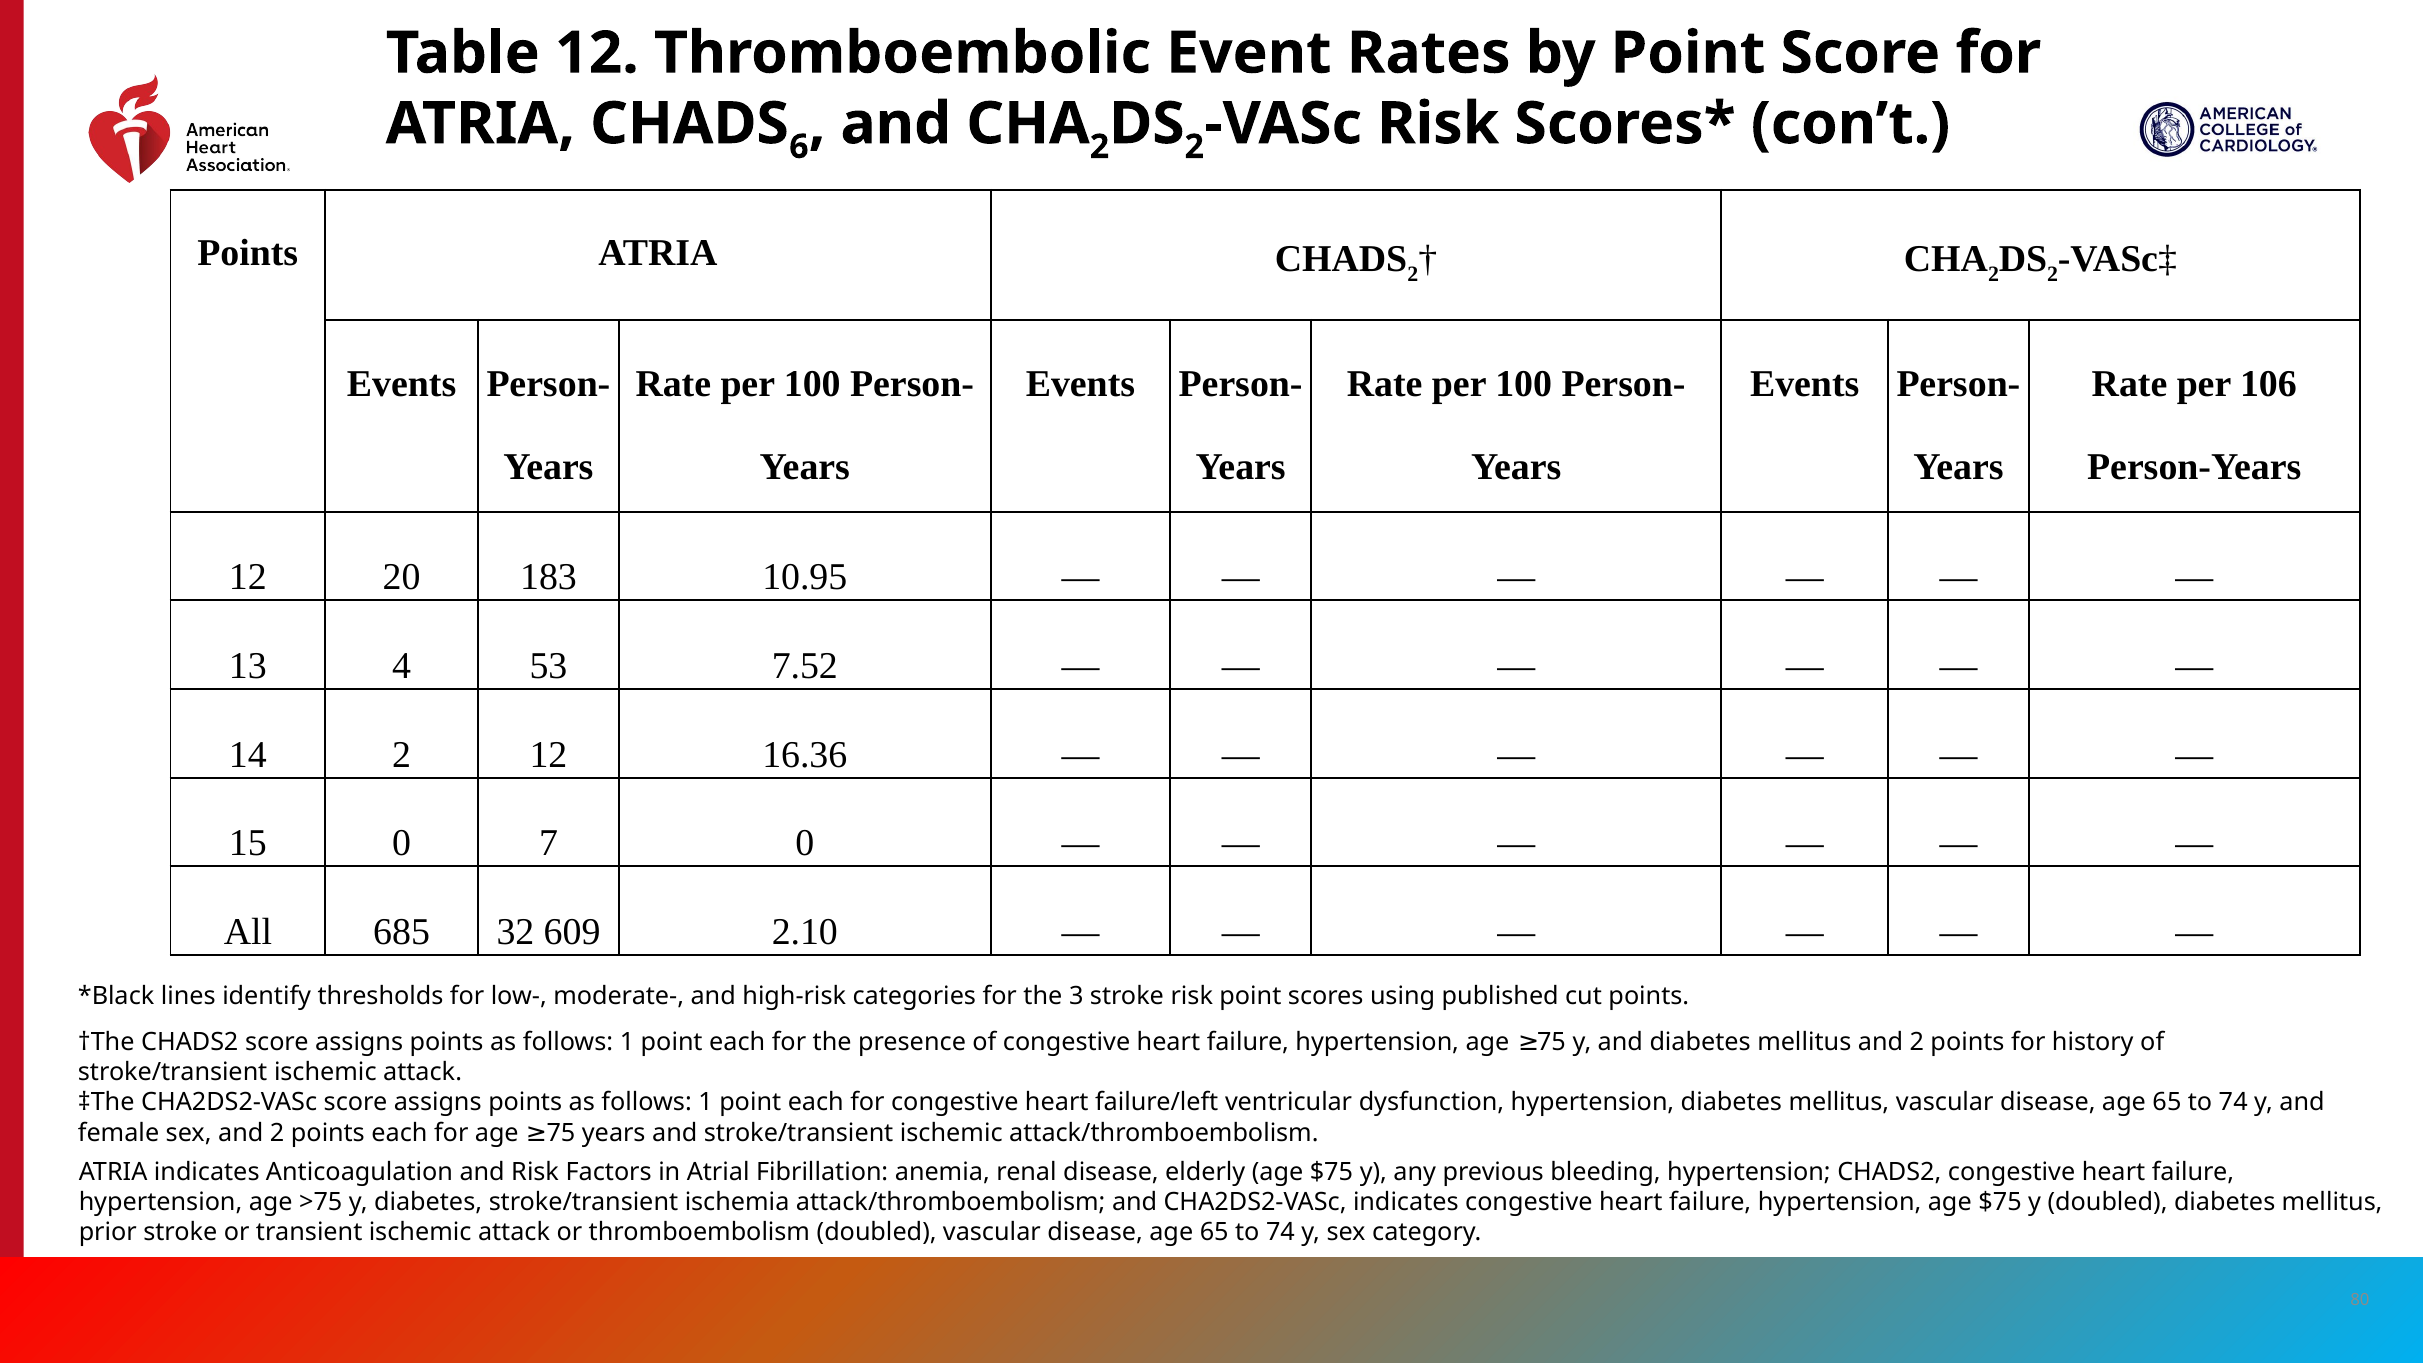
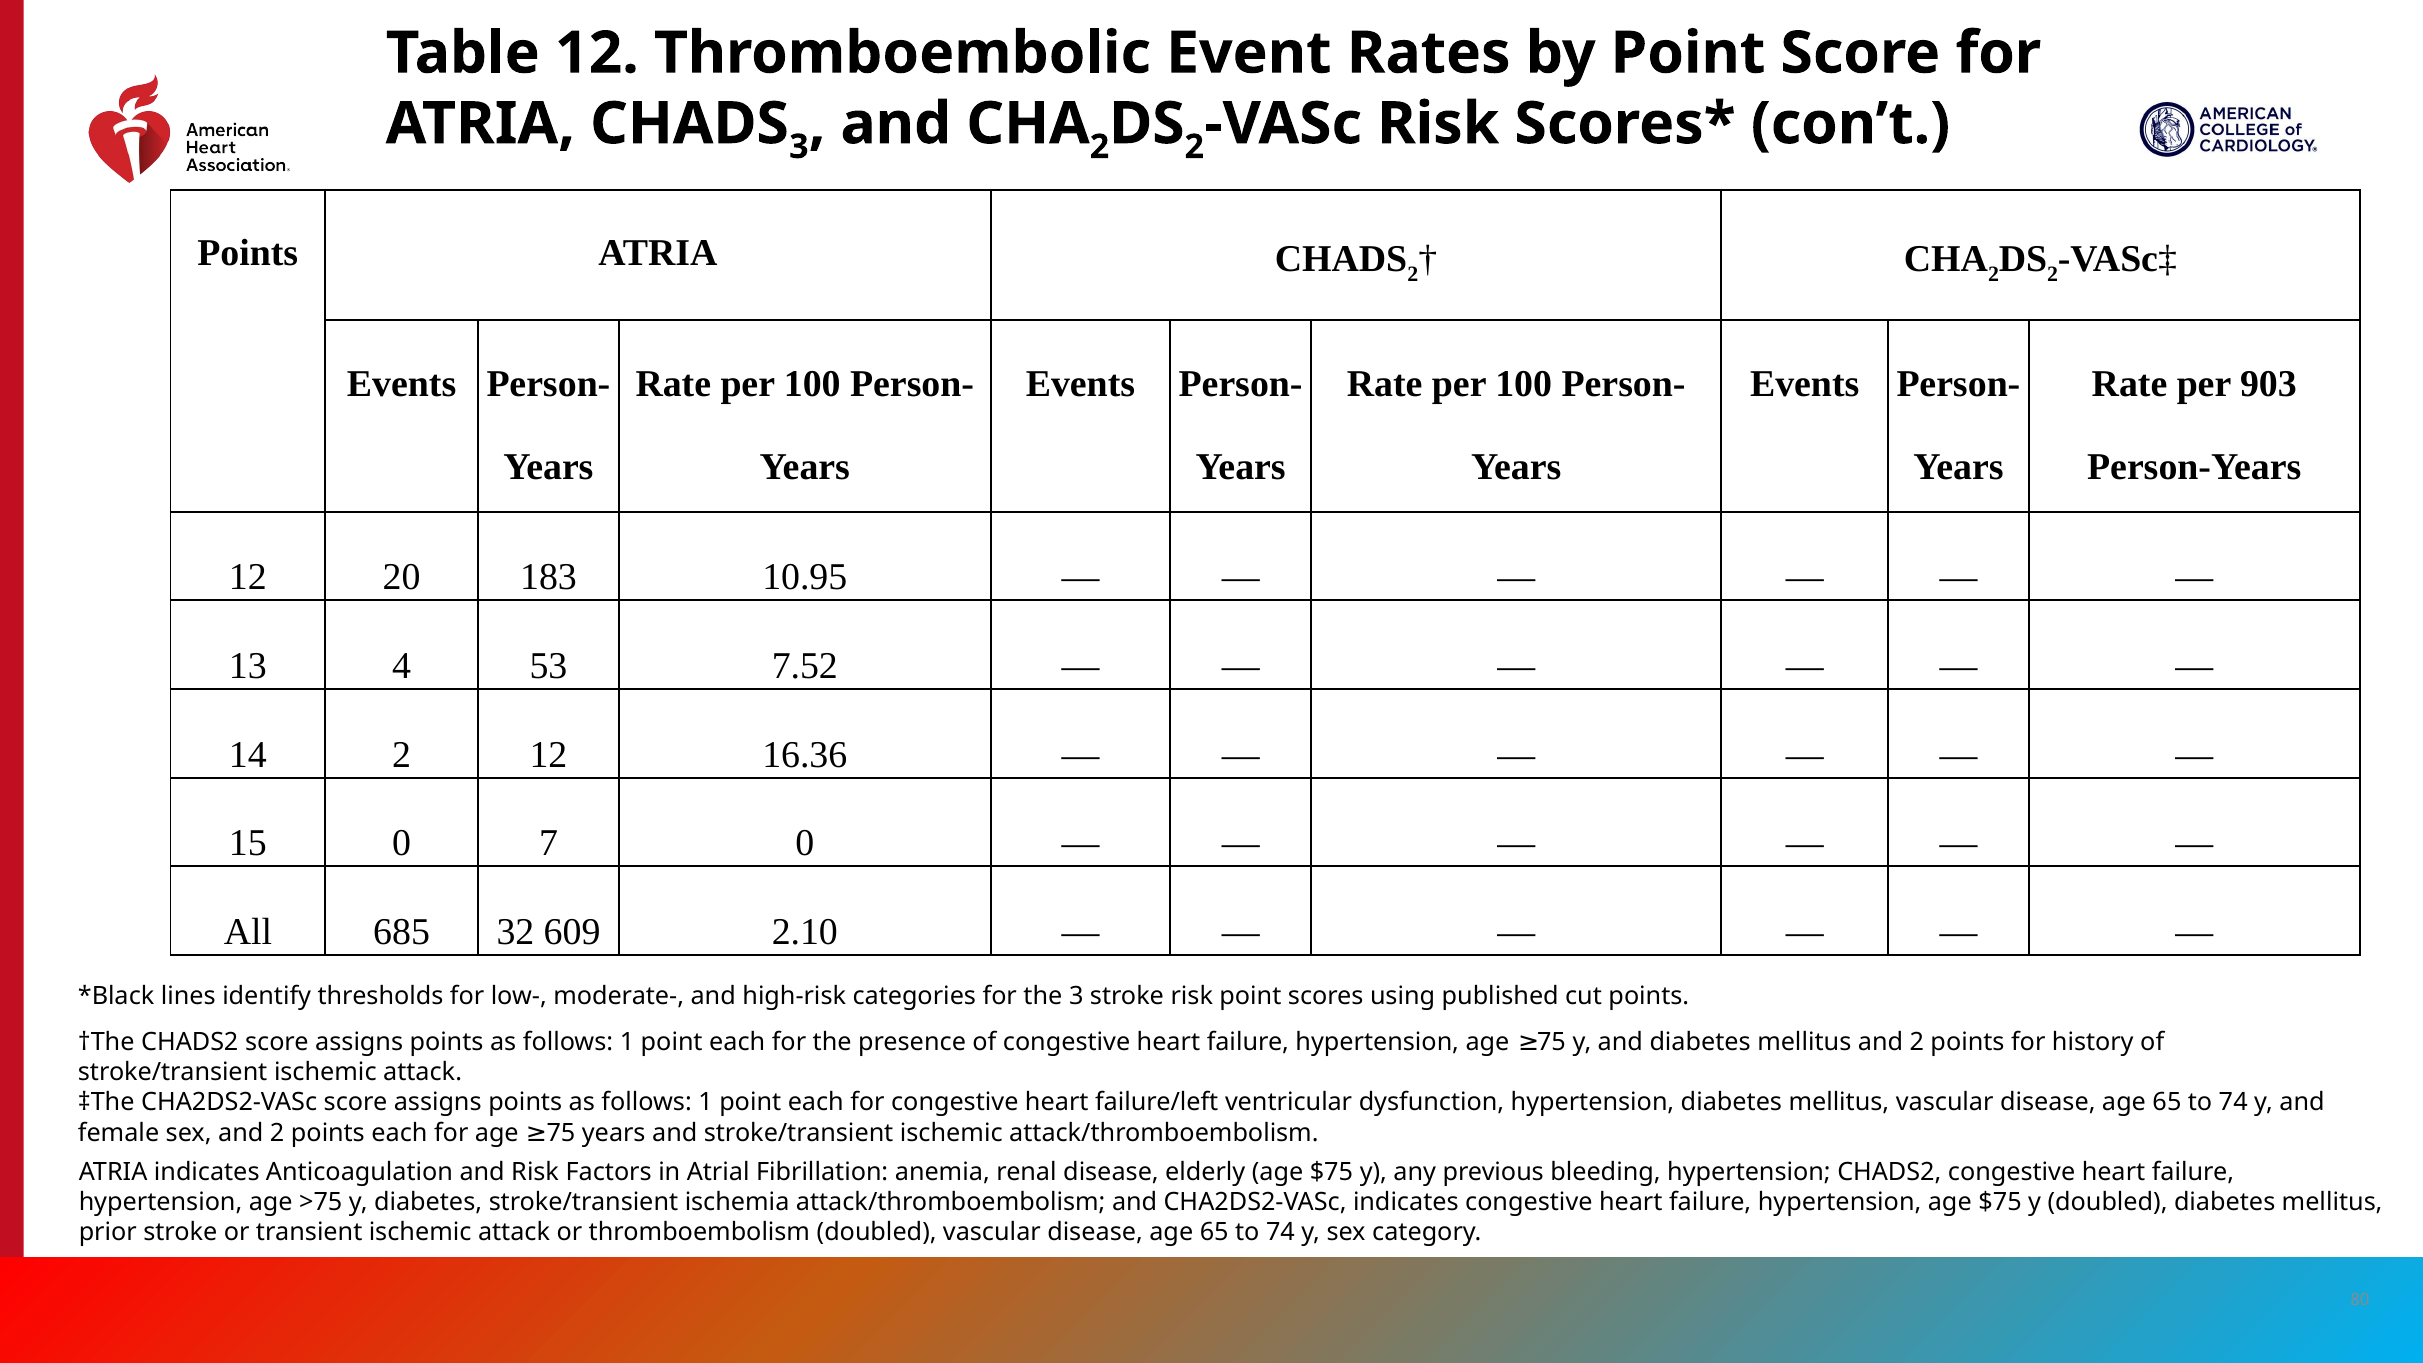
6 at (799, 147): 6 -> 3
106: 106 -> 903
